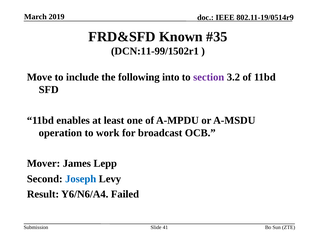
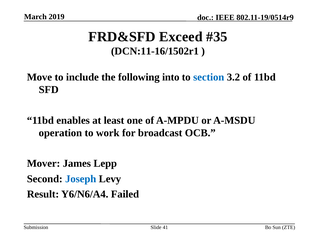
Known: Known -> Exceed
DCN:11-99/1502r1: DCN:11-99/1502r1 -> DCN:11-16/1502r1
section colour: purple -> blue
